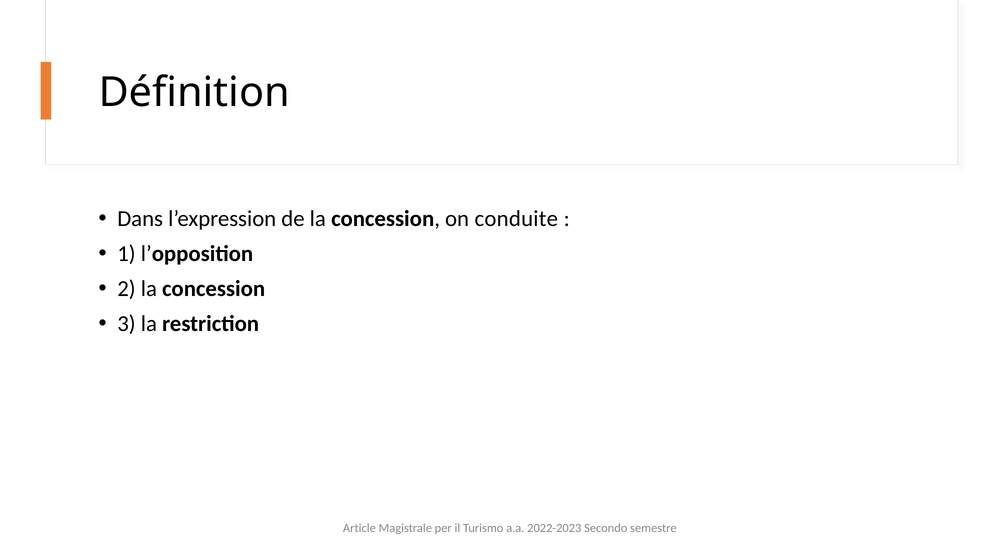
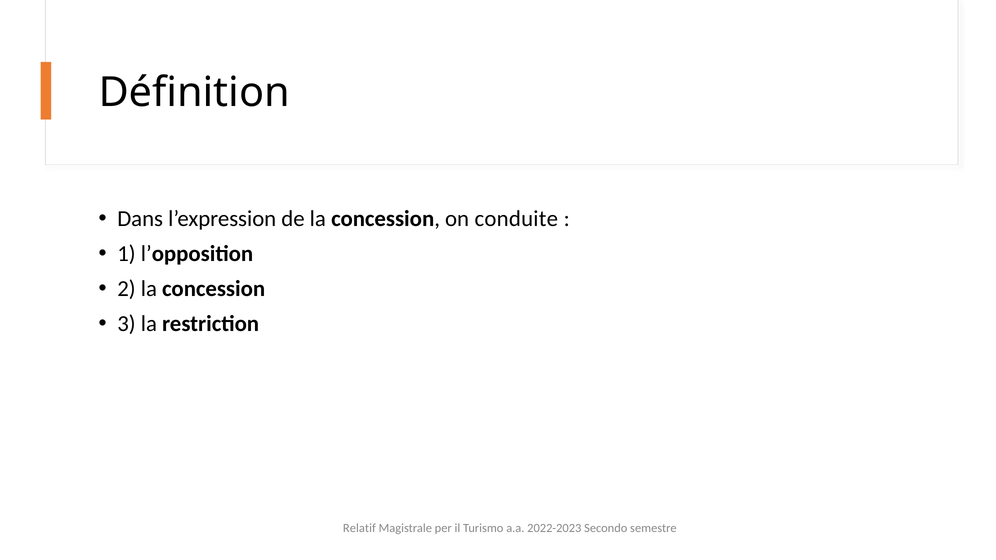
Article: Article -> Relatif
